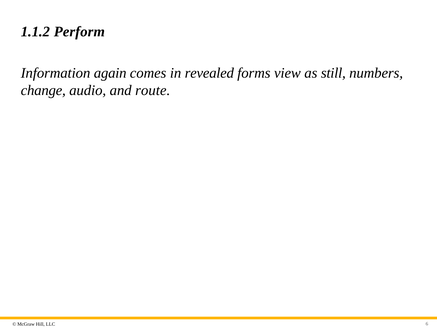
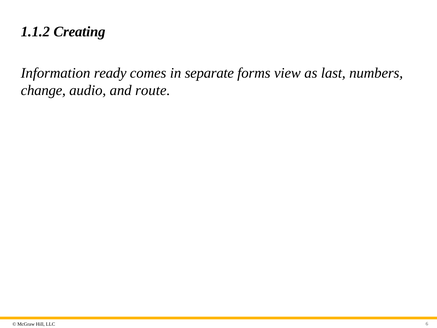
Perform: Perform -> Creating
again: again -> ready
revealed: revealed -> separate
still: still -> last
